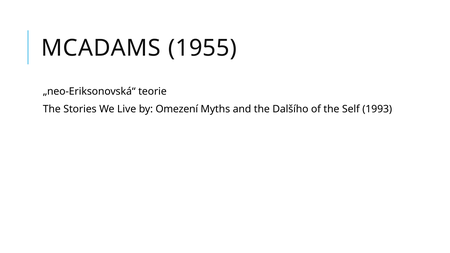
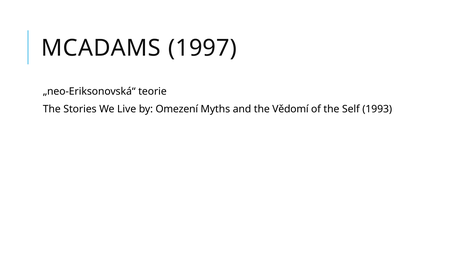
1955: 1955 -> 1997
Dalšího: Dalšího -> Vědomí
